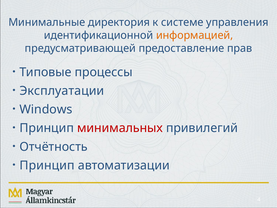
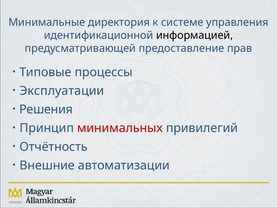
информацией colour: orange -> black
Windows: Windows -> Решения
Принцип at (47, 165): Принцип -> Внешние
